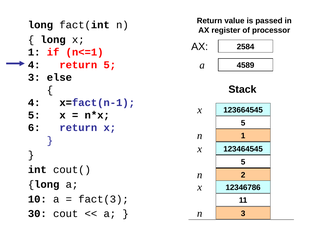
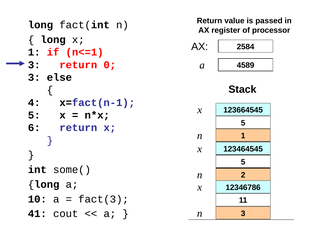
4 at (34, 65): 4 -> 3
return 5: 5 -> 0
cout(: cout( -> some(
30: 30 -> 41
